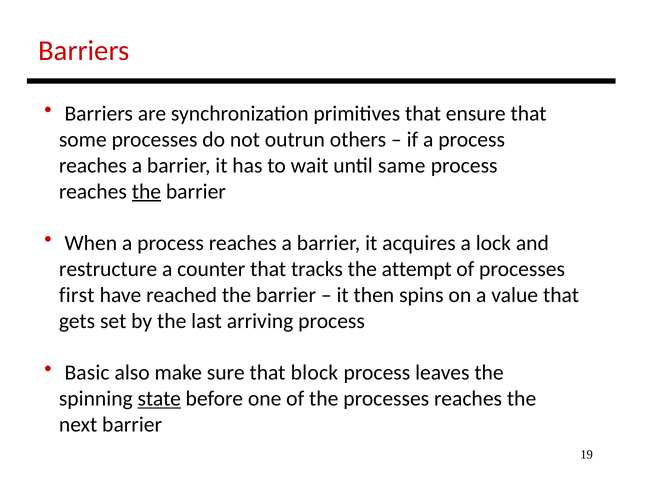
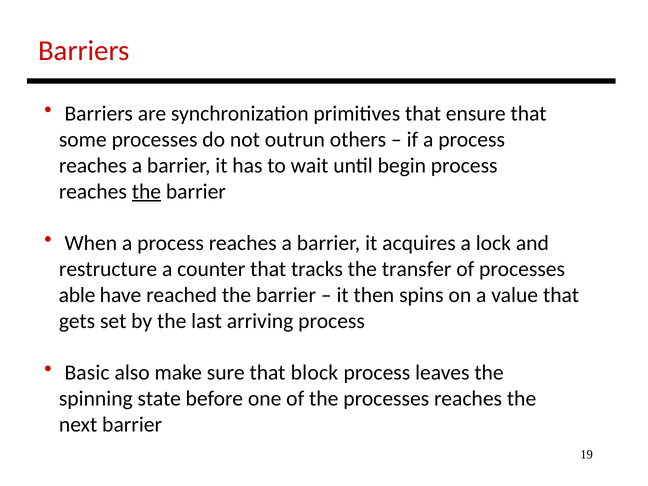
same: same -> begin
attempt: attempt -> transfer
first: first -> able
state underline: present -> none
